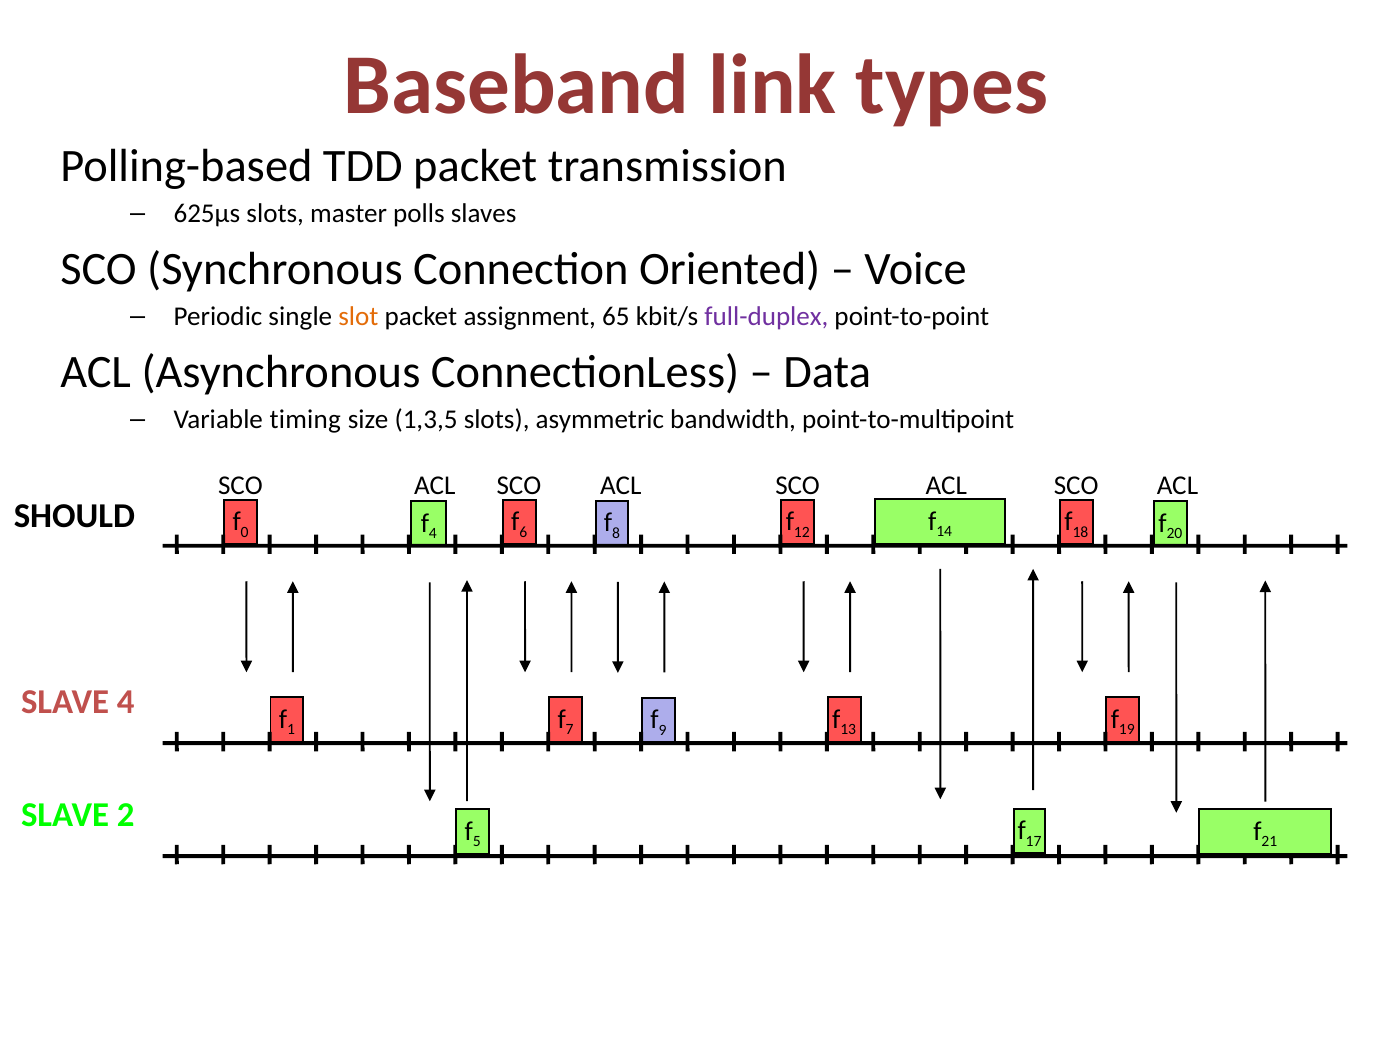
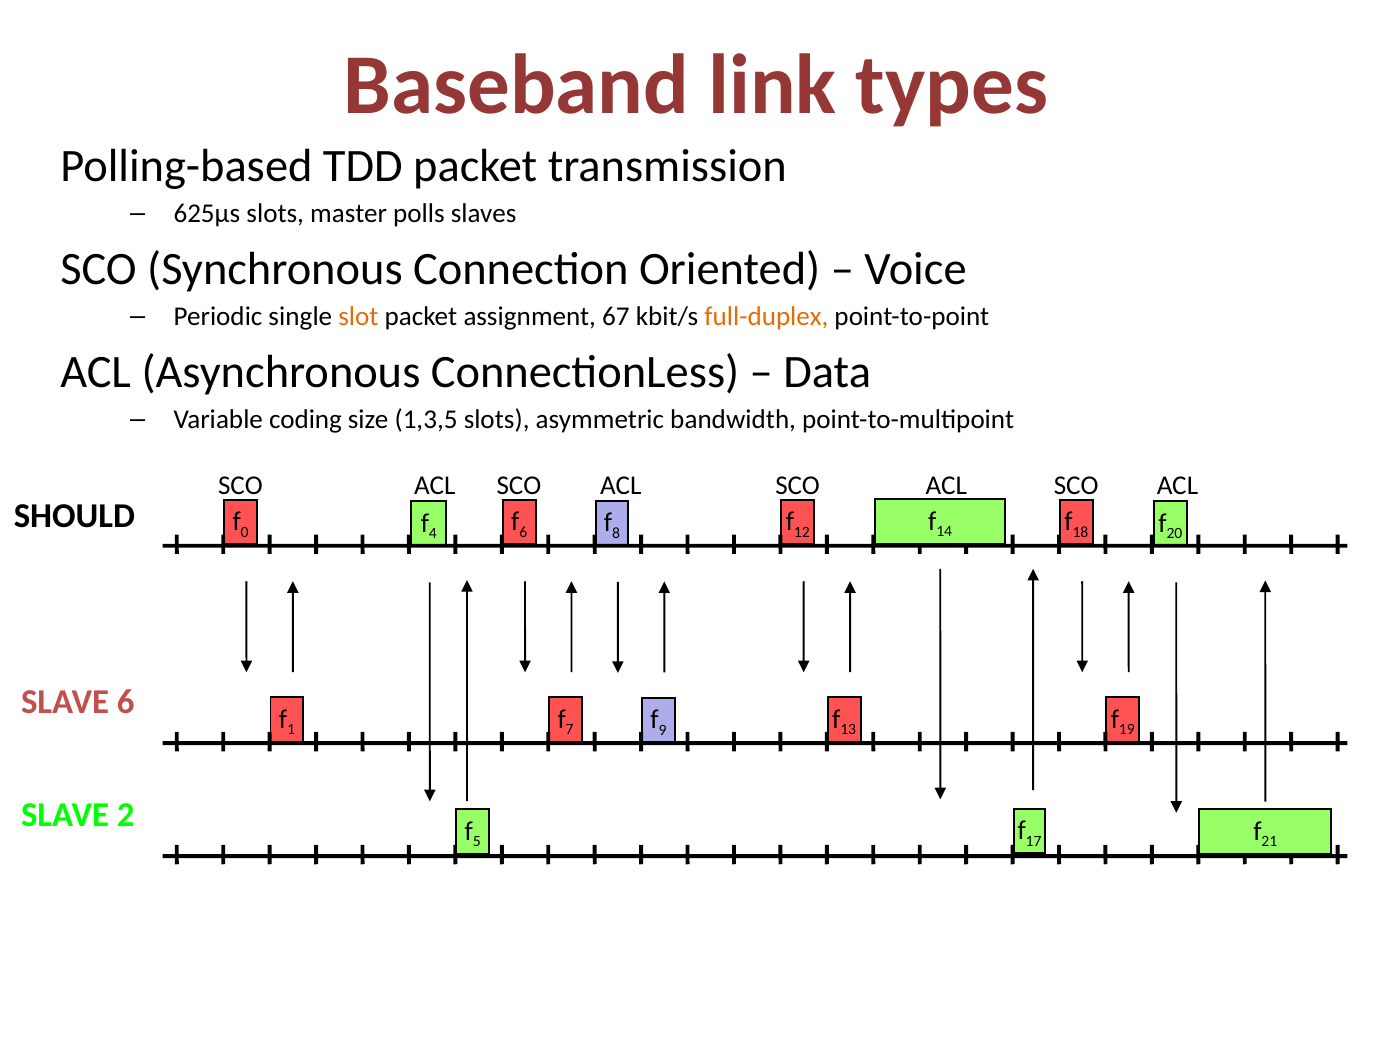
65: 65 -> 67
full-duplex colour: purple -> orange
timing: timing -> coding
SLAVE 4: 4 -> 6
